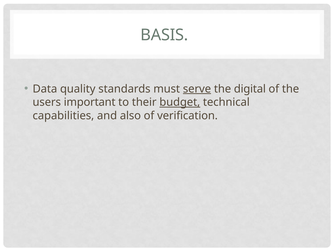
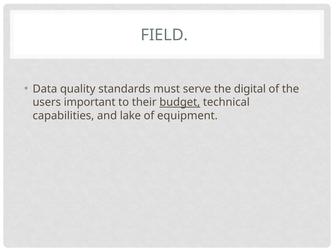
BASIS: BASIS -> FIELD
serve underline: present -> none
also: also -> lake
verification: verification -> equipment
